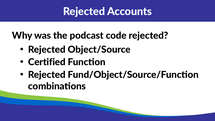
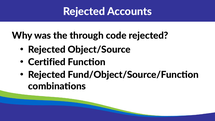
podcast: podcast -> through
